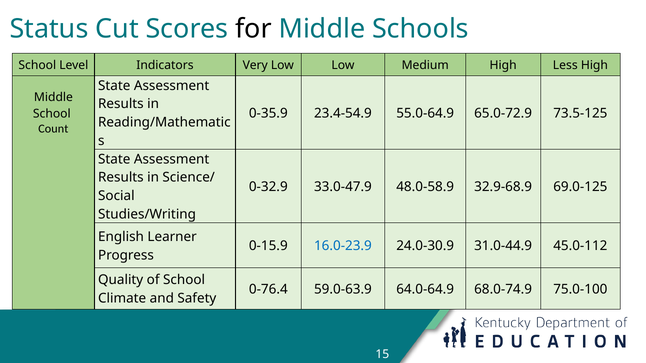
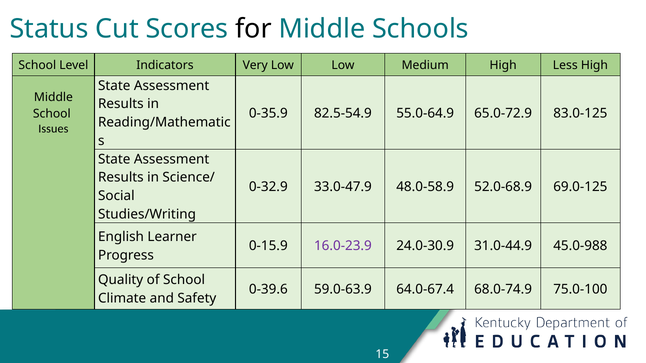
23.4-54.9: 23.4-54.9 -> 82.5-54.9
73.5-125: 73.5-125 -> 83.0-125
Count: Count -> Issues
32.9-68.9: 32.9-68.9 -> 52.0-68.9
16.0-23.9 colour: blue -> purple
45.0-112: 45.0-112 -> 45.0-988
0-76.4: 0-76.4 -> 0-39.6
64.0-64.9: 64.0-64.9 -> 64.0-67.4
